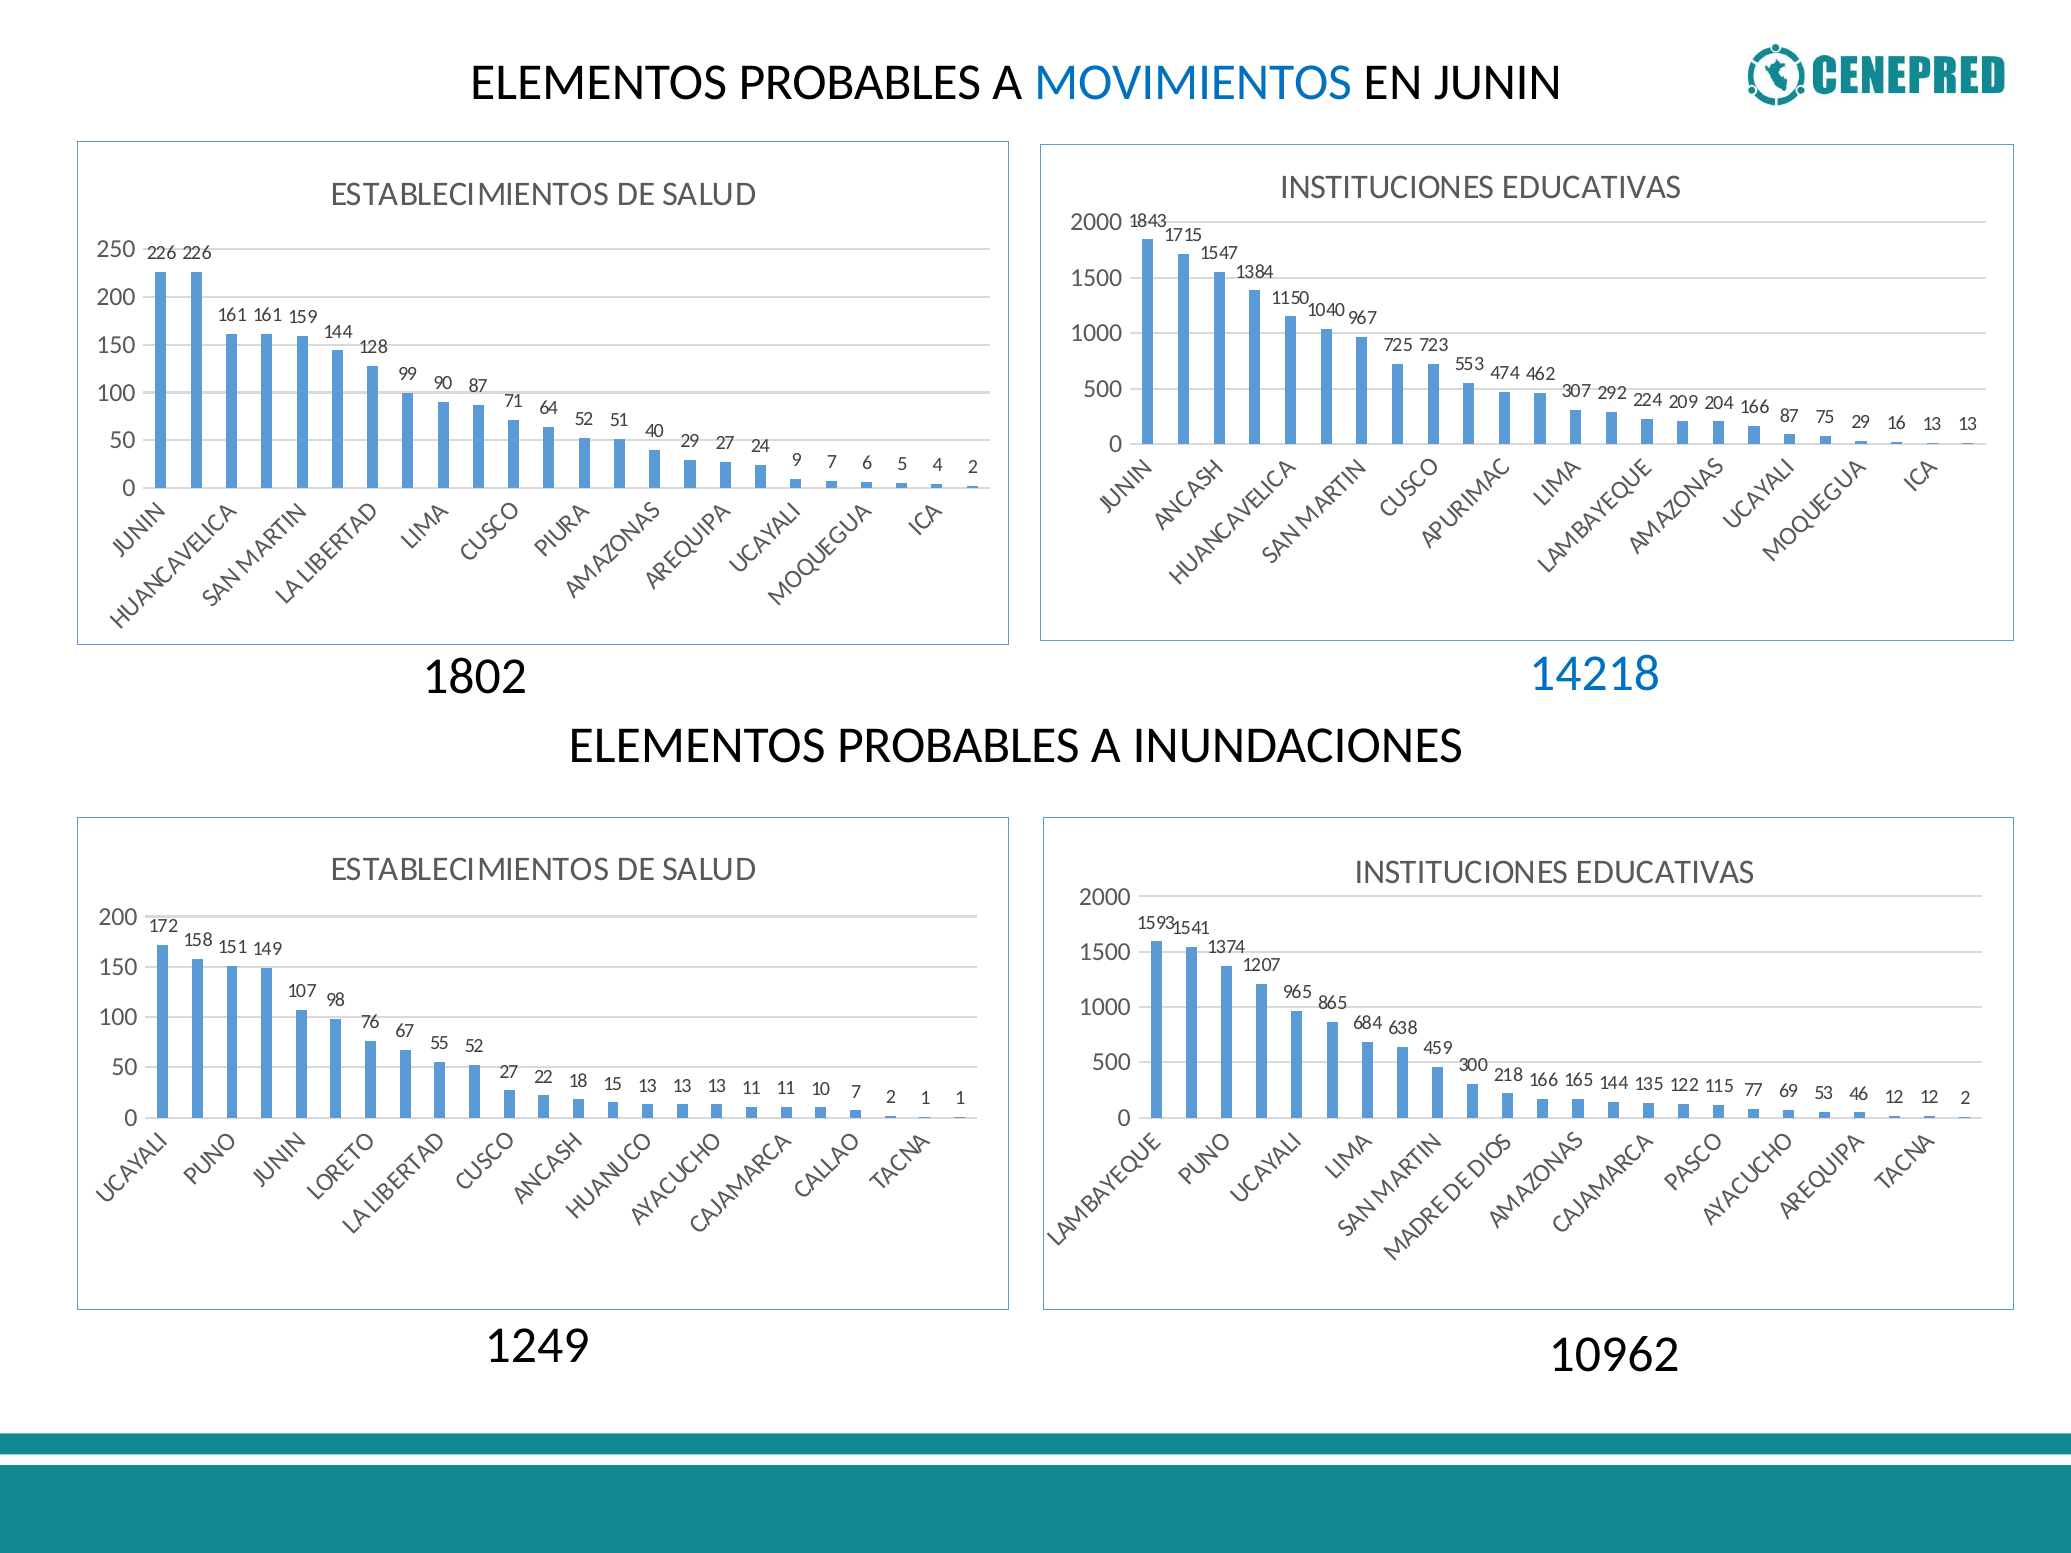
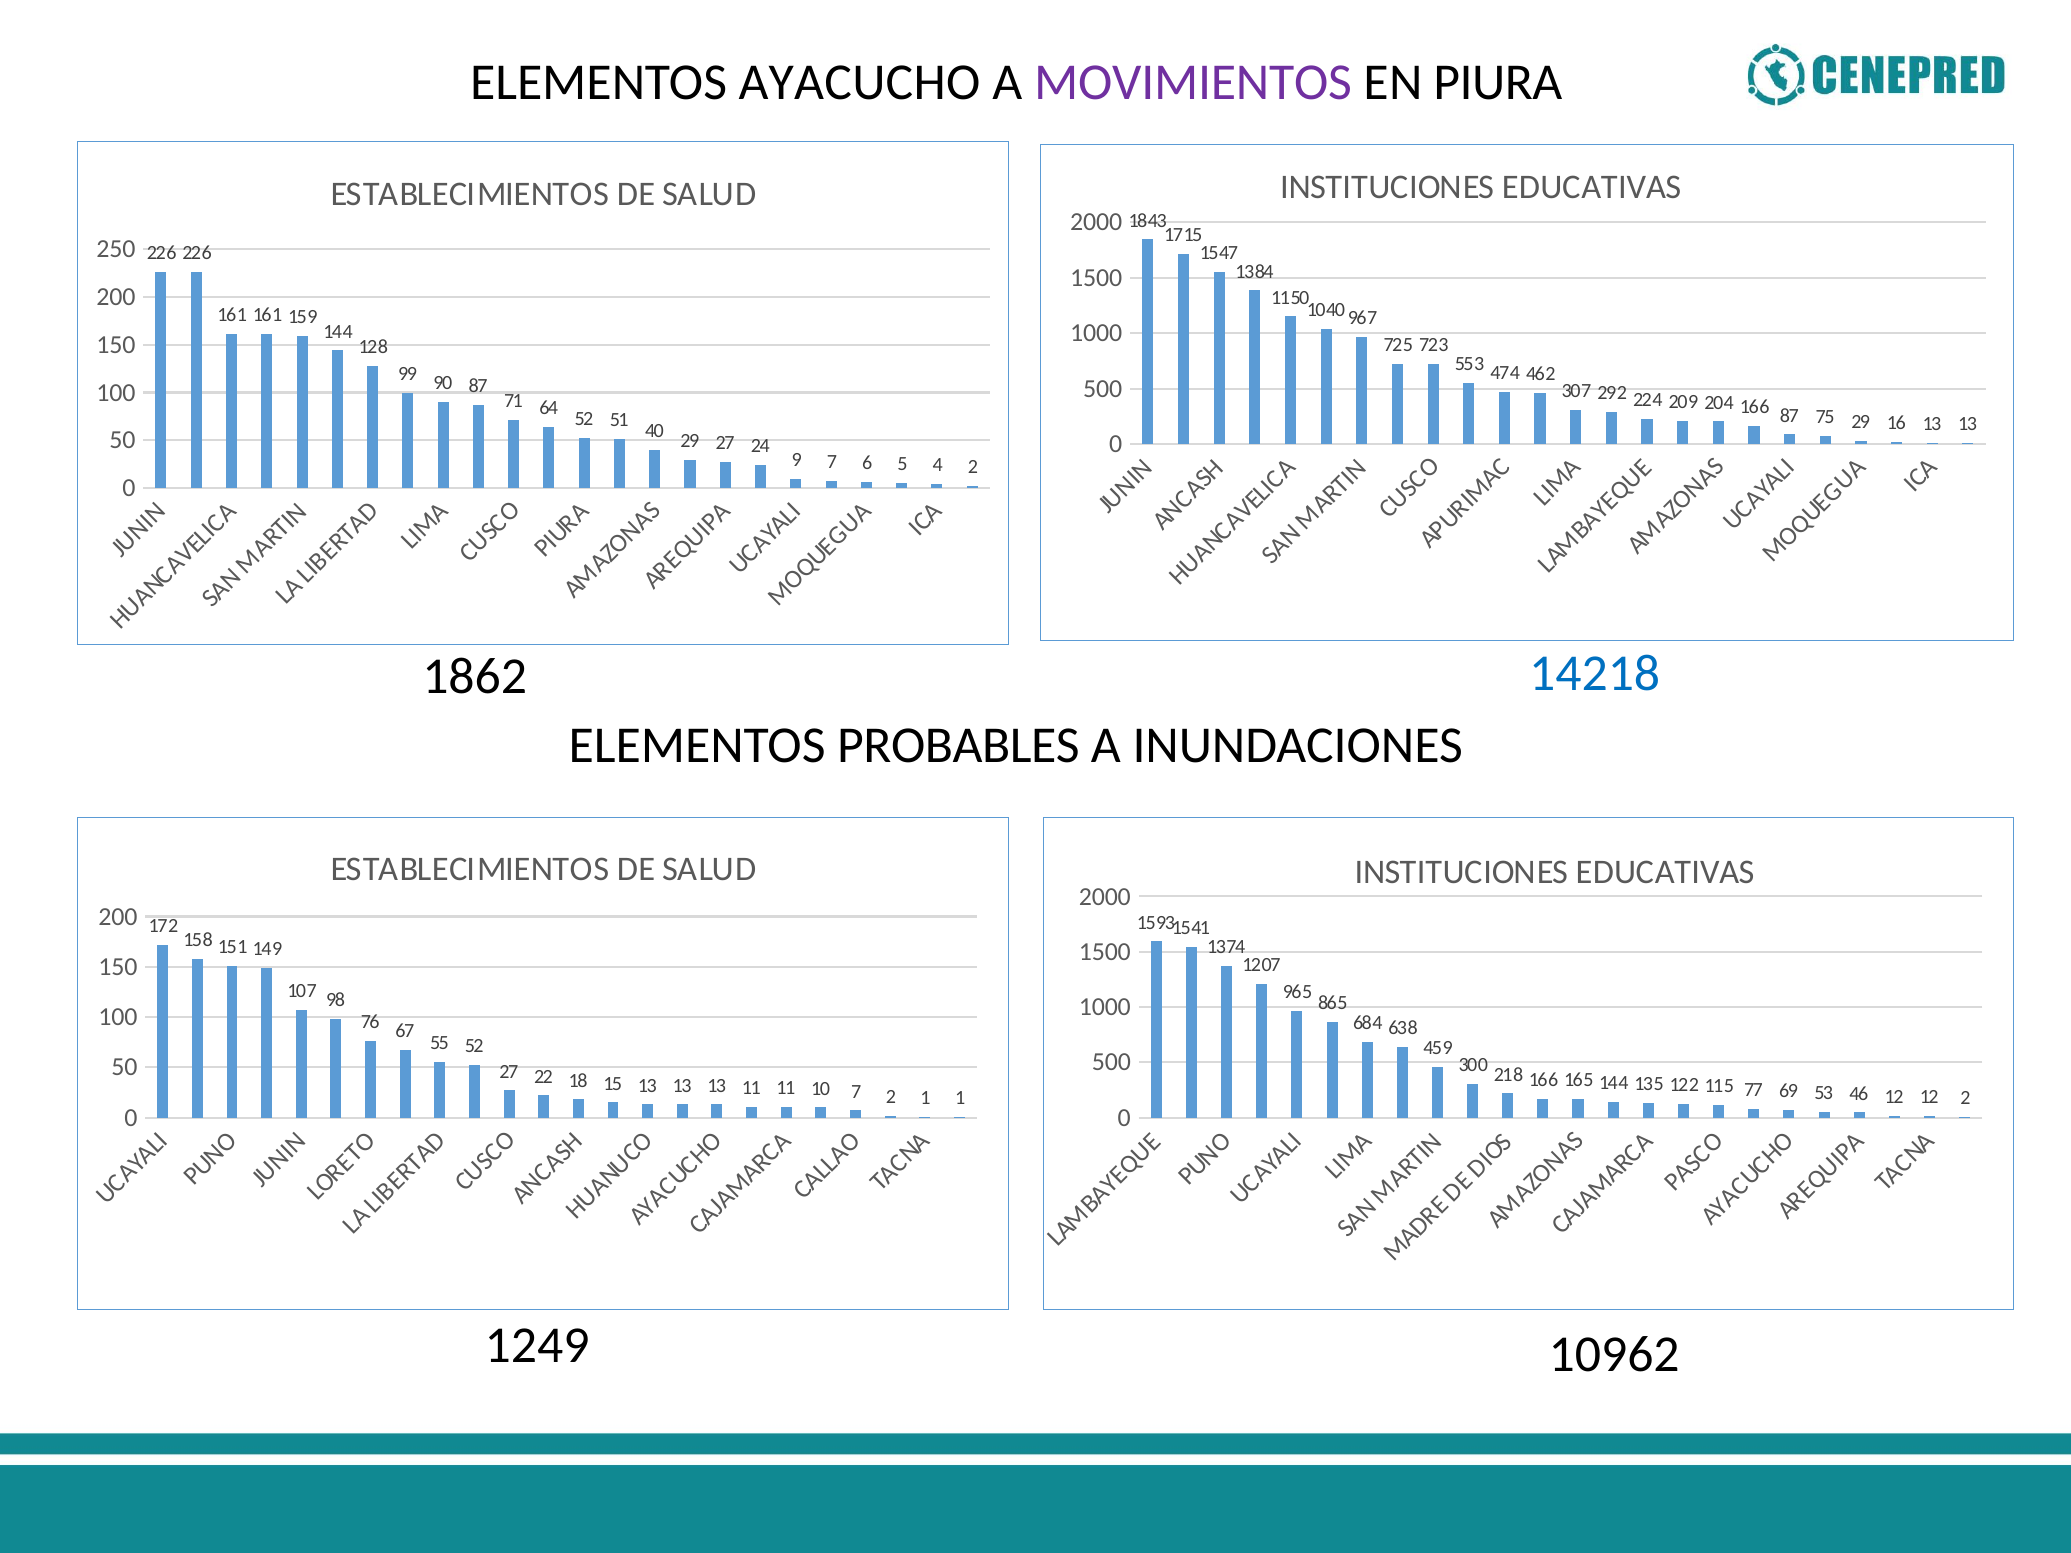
PROBABLES at (860, 82): PROBABLES -> AYACUCHO
MOVIMIENTOS colour: blue -> purple
JUNIN: JUNIN -> PIURA
1802: 1802 -> 1862
